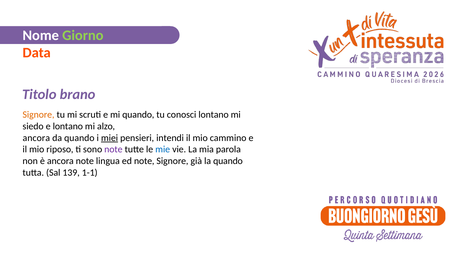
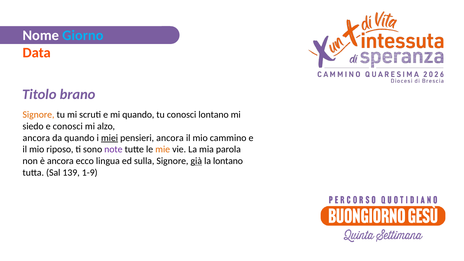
Giorno colour: light green -> light blue
e lontano: lontano -> conosci
pensieri intendi: intendi -> ancora
mie colour: blue -> orange
ancora note: note -> ecco
ed note: note -> sulla
già underline: none -> present
la quando: quando -> lontano
1-1: 1-1 -> 1-9
